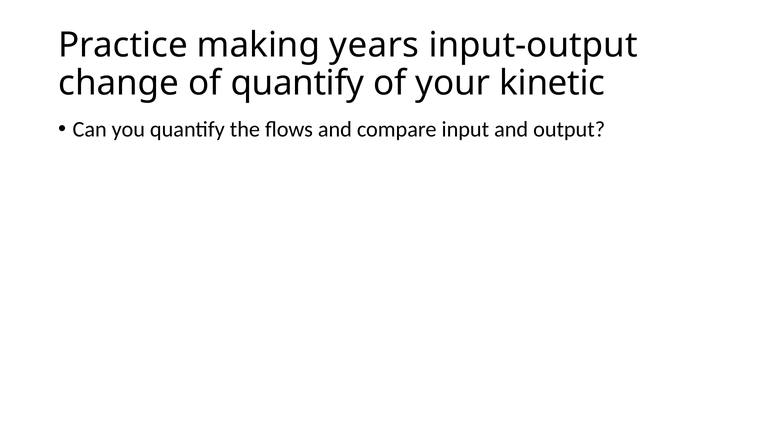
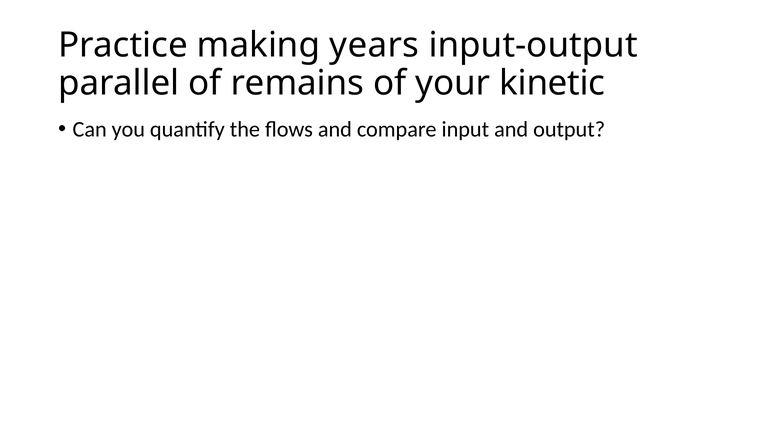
change: change -> parallel
of quantify: quantify -> remains
